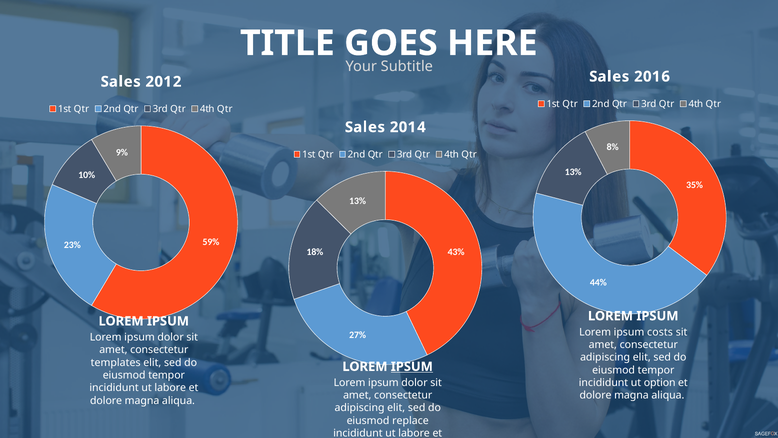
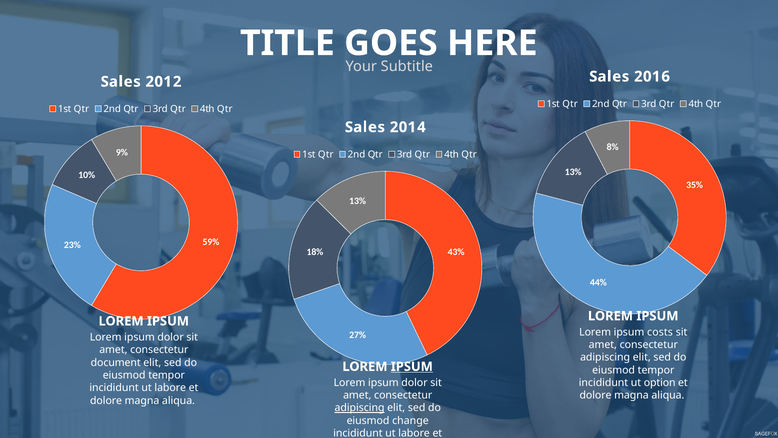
templates: templates -> document
adipiscing at (360, 408) underline: none -> present
replace: replace -> change
